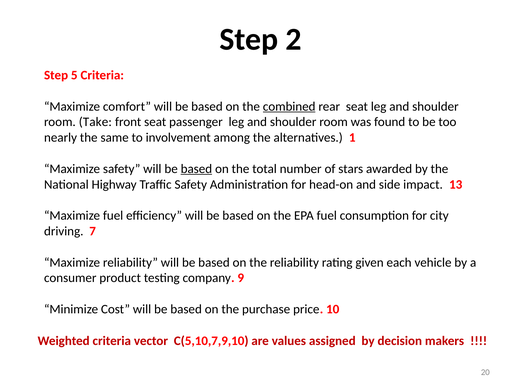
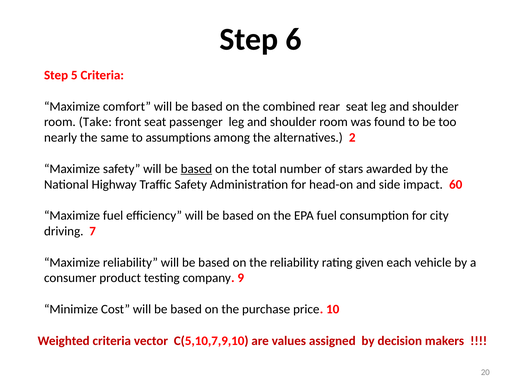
2: 2 -> 6
combined underline: present -> none
involvement: involvement -> assumptions
1: 1 -> 2
13: 13 -> 60
